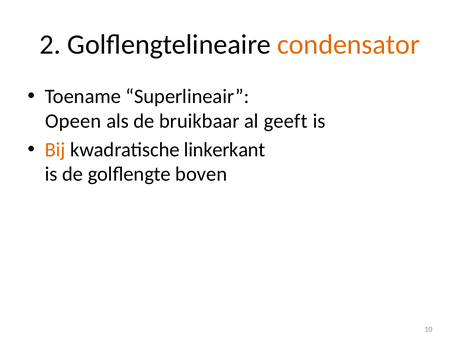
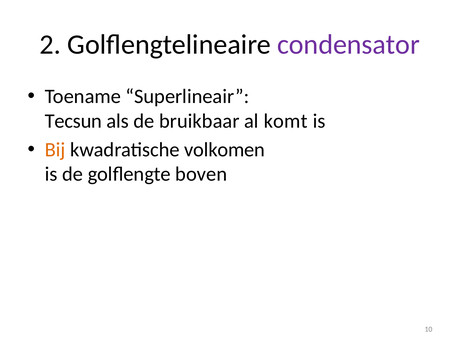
condensator colour: orange -> purple
Opeen: Opeen -> Tecsun
geeft: geeft -> komt
linkerkant: linkerkant -> volkomen
